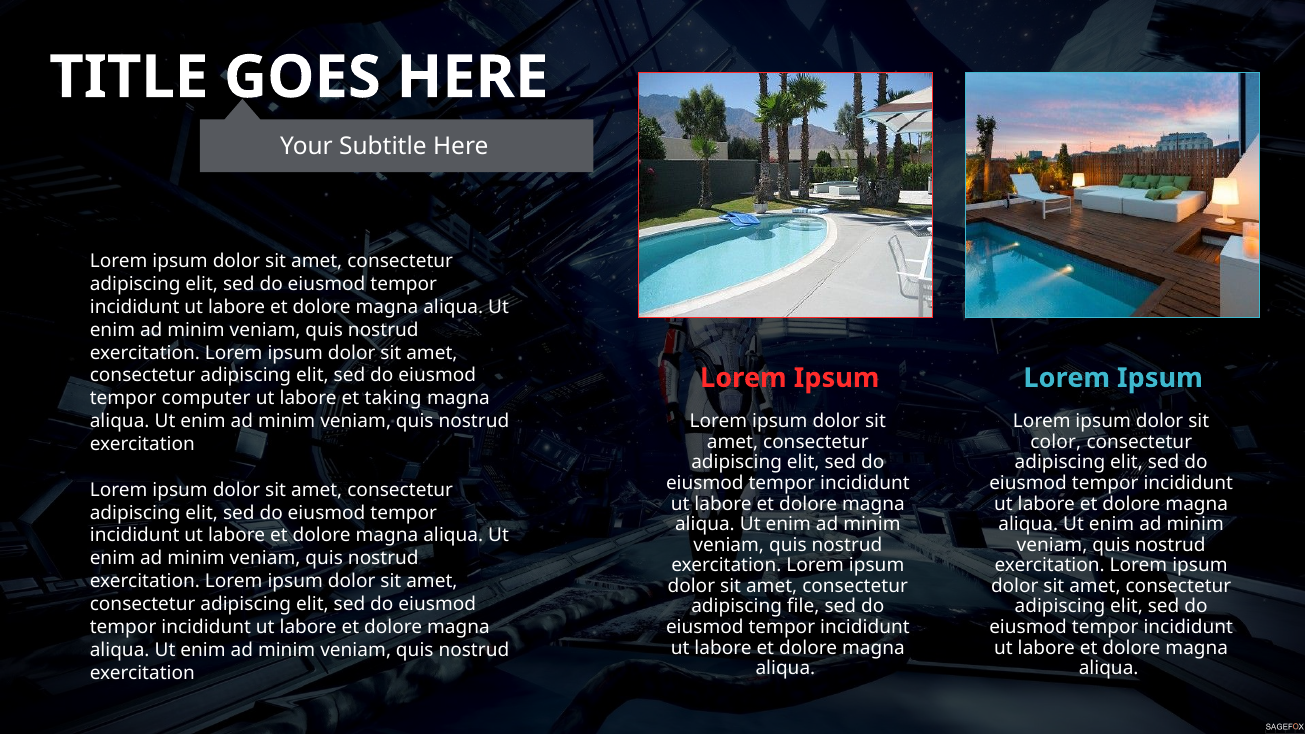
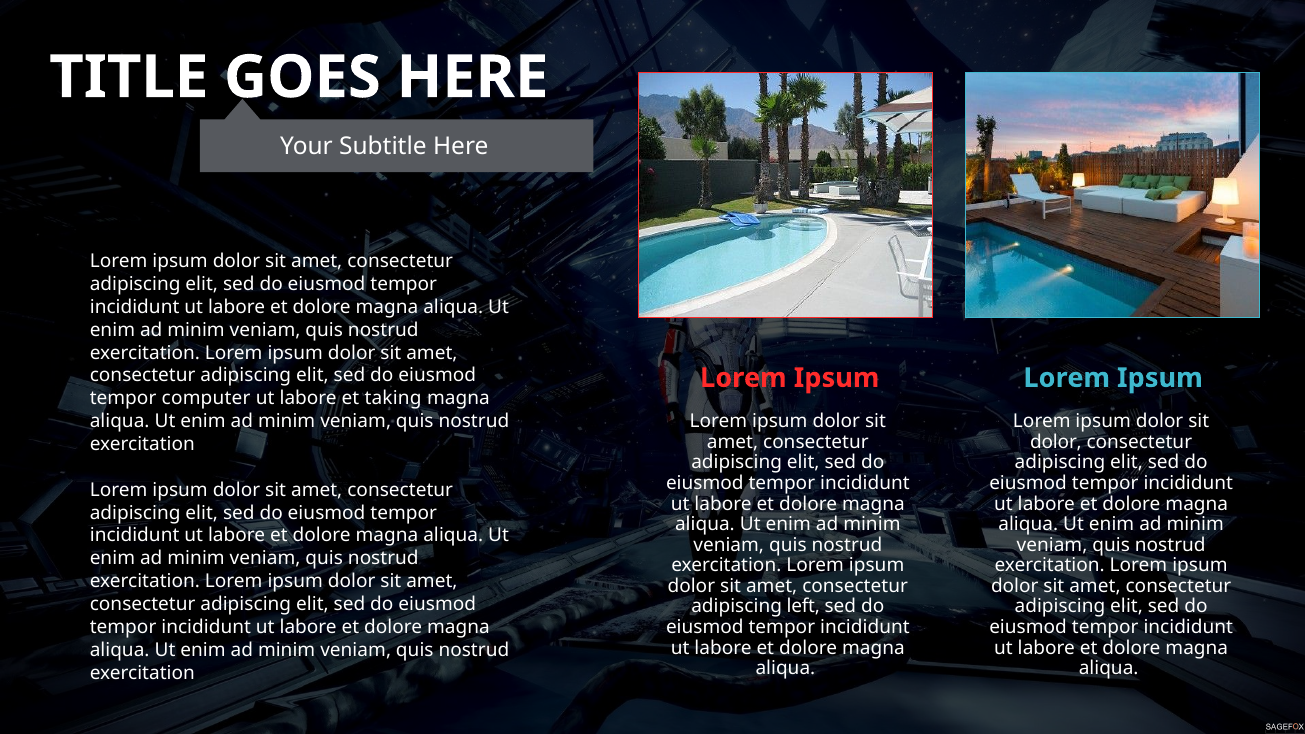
color at (1056, 442): color -> dolor
file: file -> left
